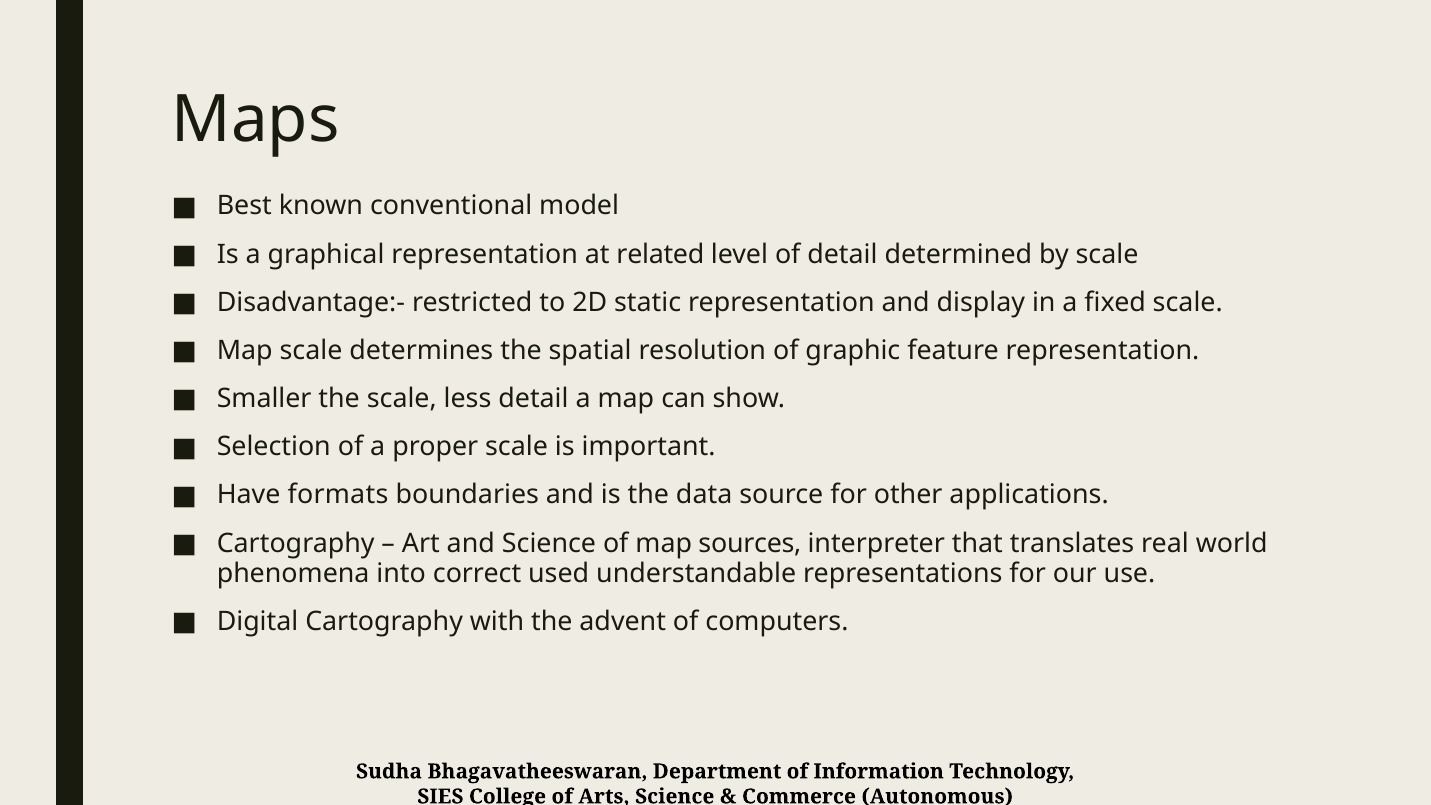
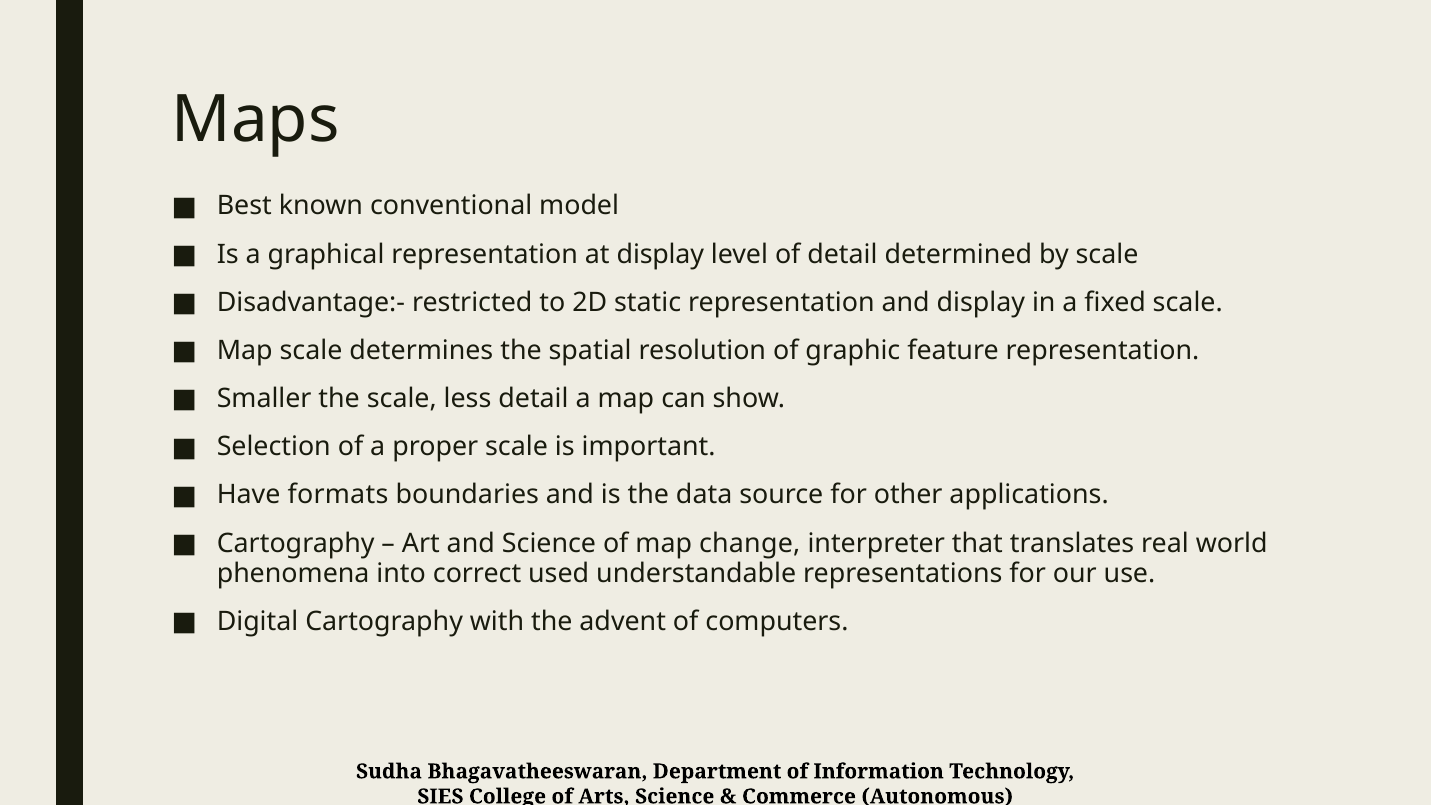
at related: related -> display
sources: sources -> change
